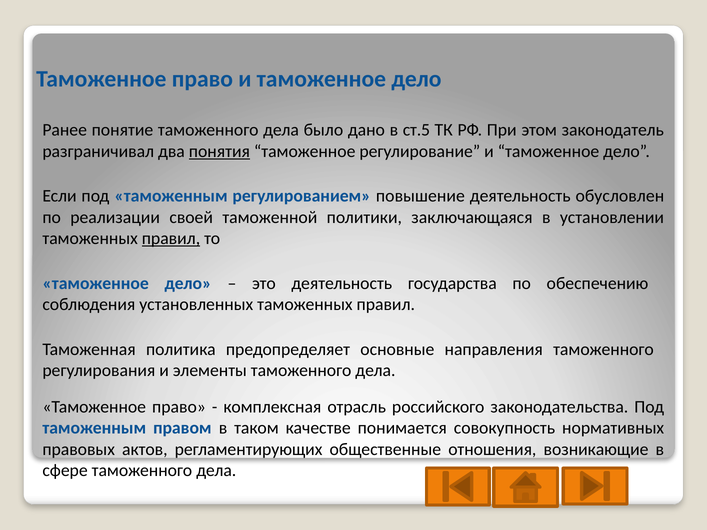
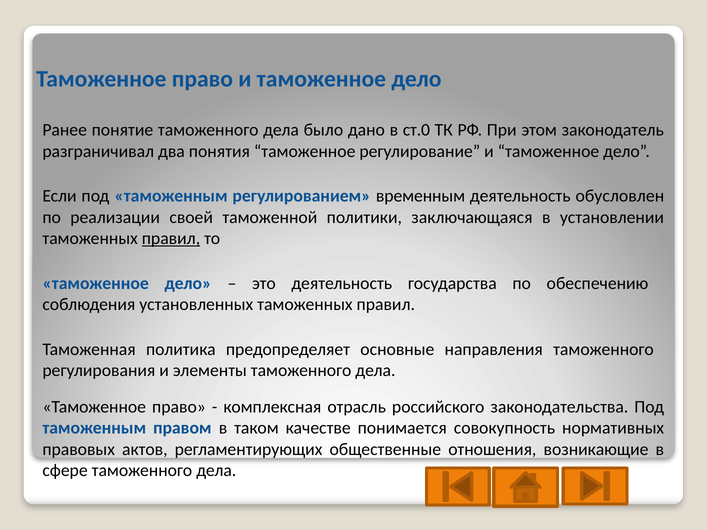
ст.5: ст.5 -> ст.0
понятия underline: present -> none
повышение: повышение -> временным
